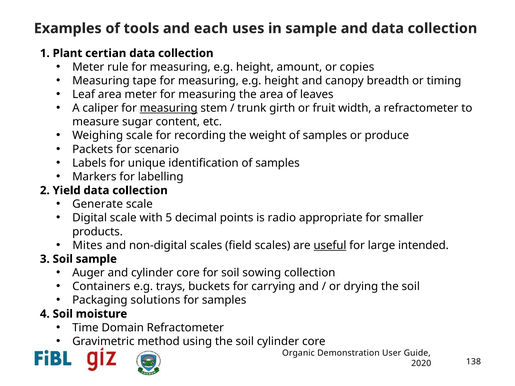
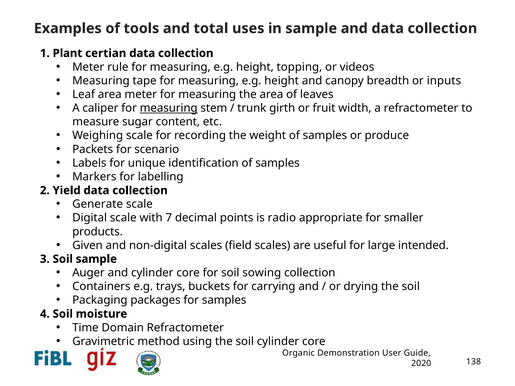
each: each -> total
amount: amount -> topping
copies: copies -> videos
timing: timing -> inputs
5: 5 -> 7
Mites: Mites -> Given
useful underline: present -> none
solutions: solutions -> packages
